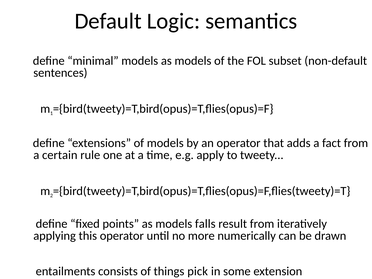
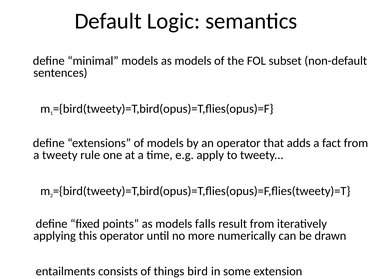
a certain: certain -> tweety
pick: pick -> bird
